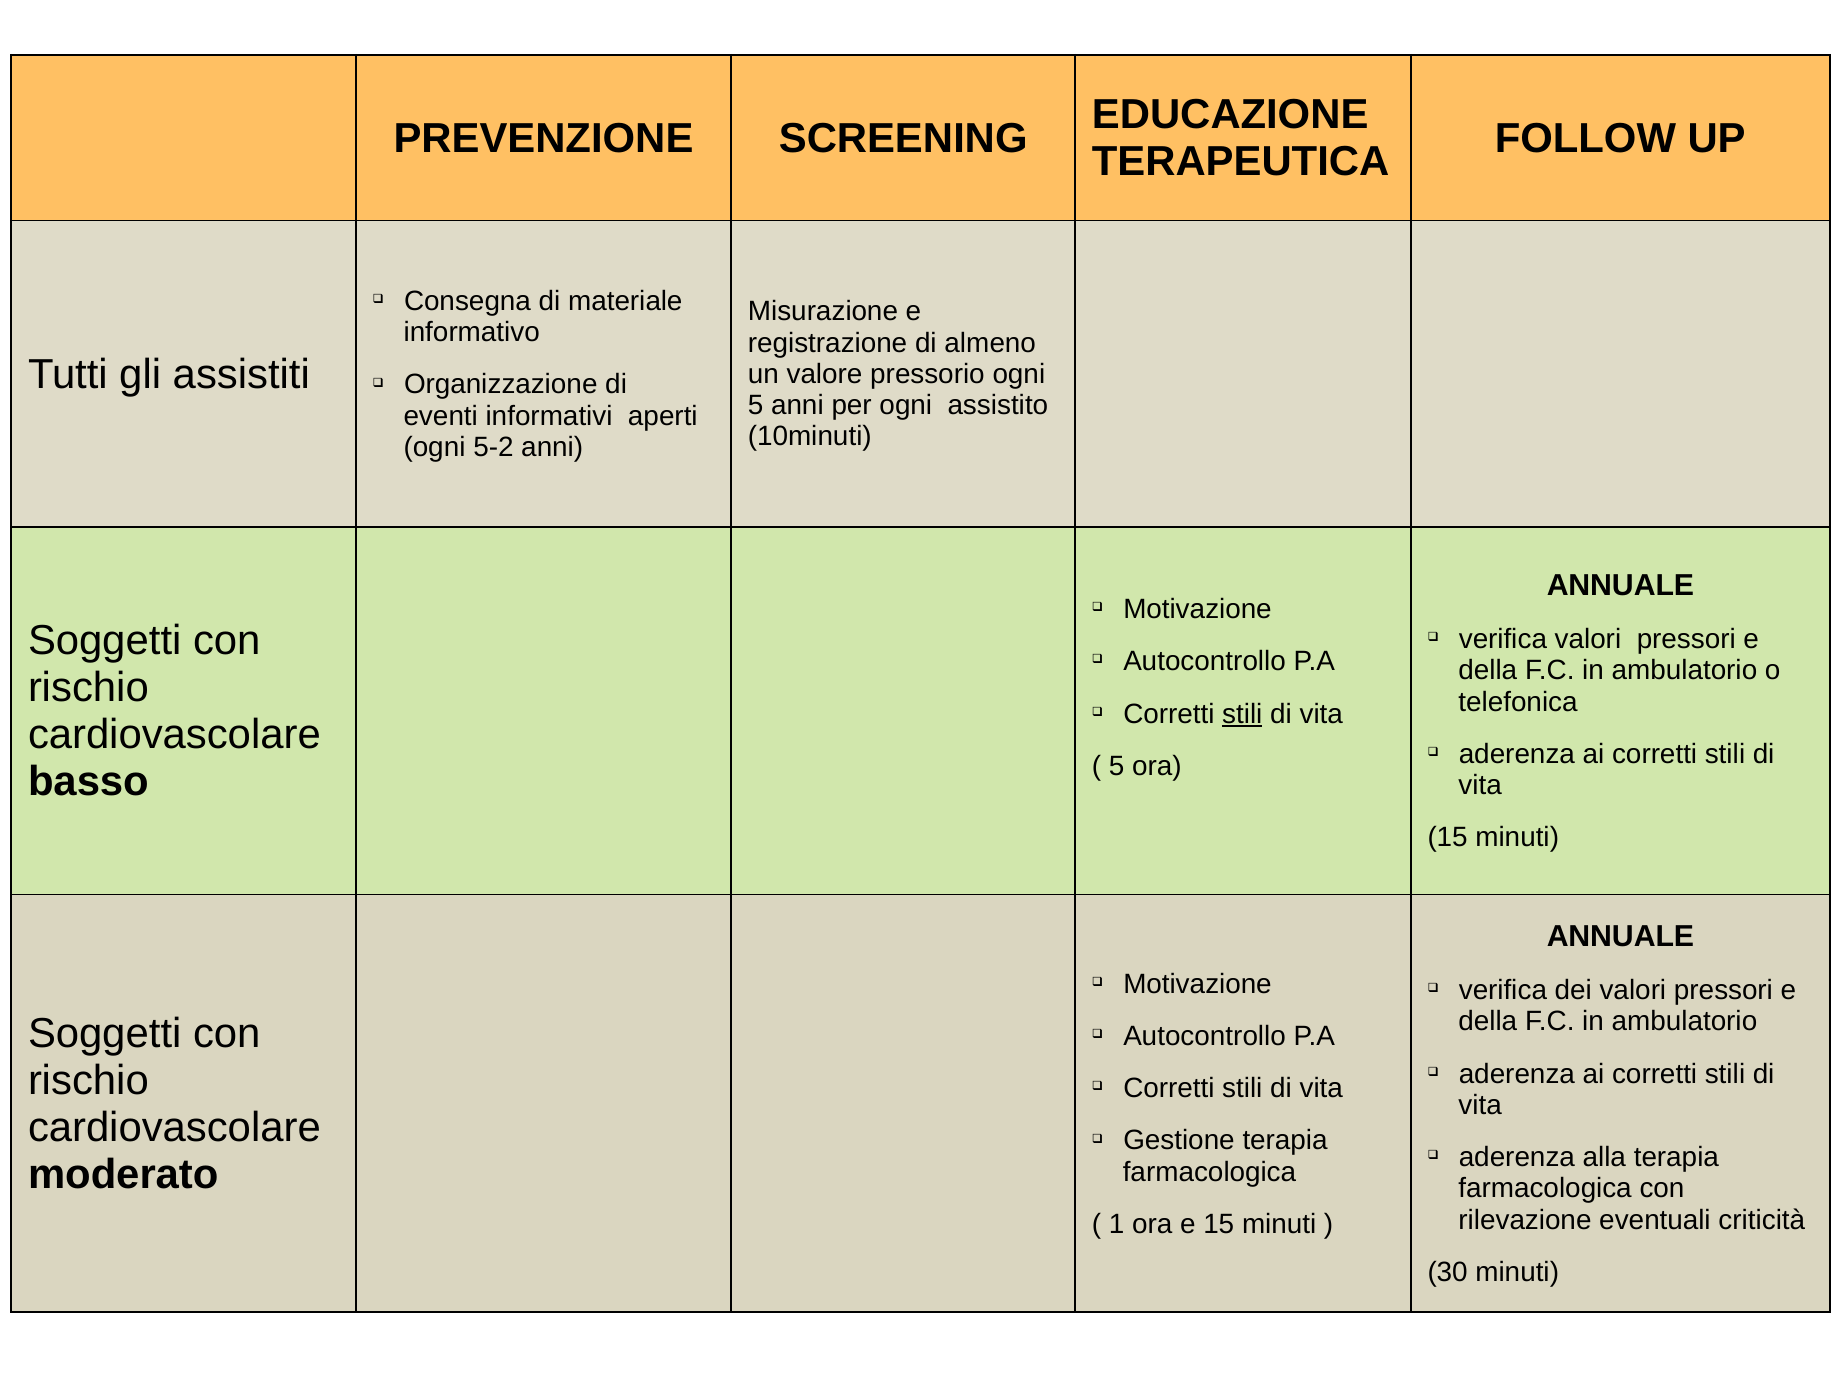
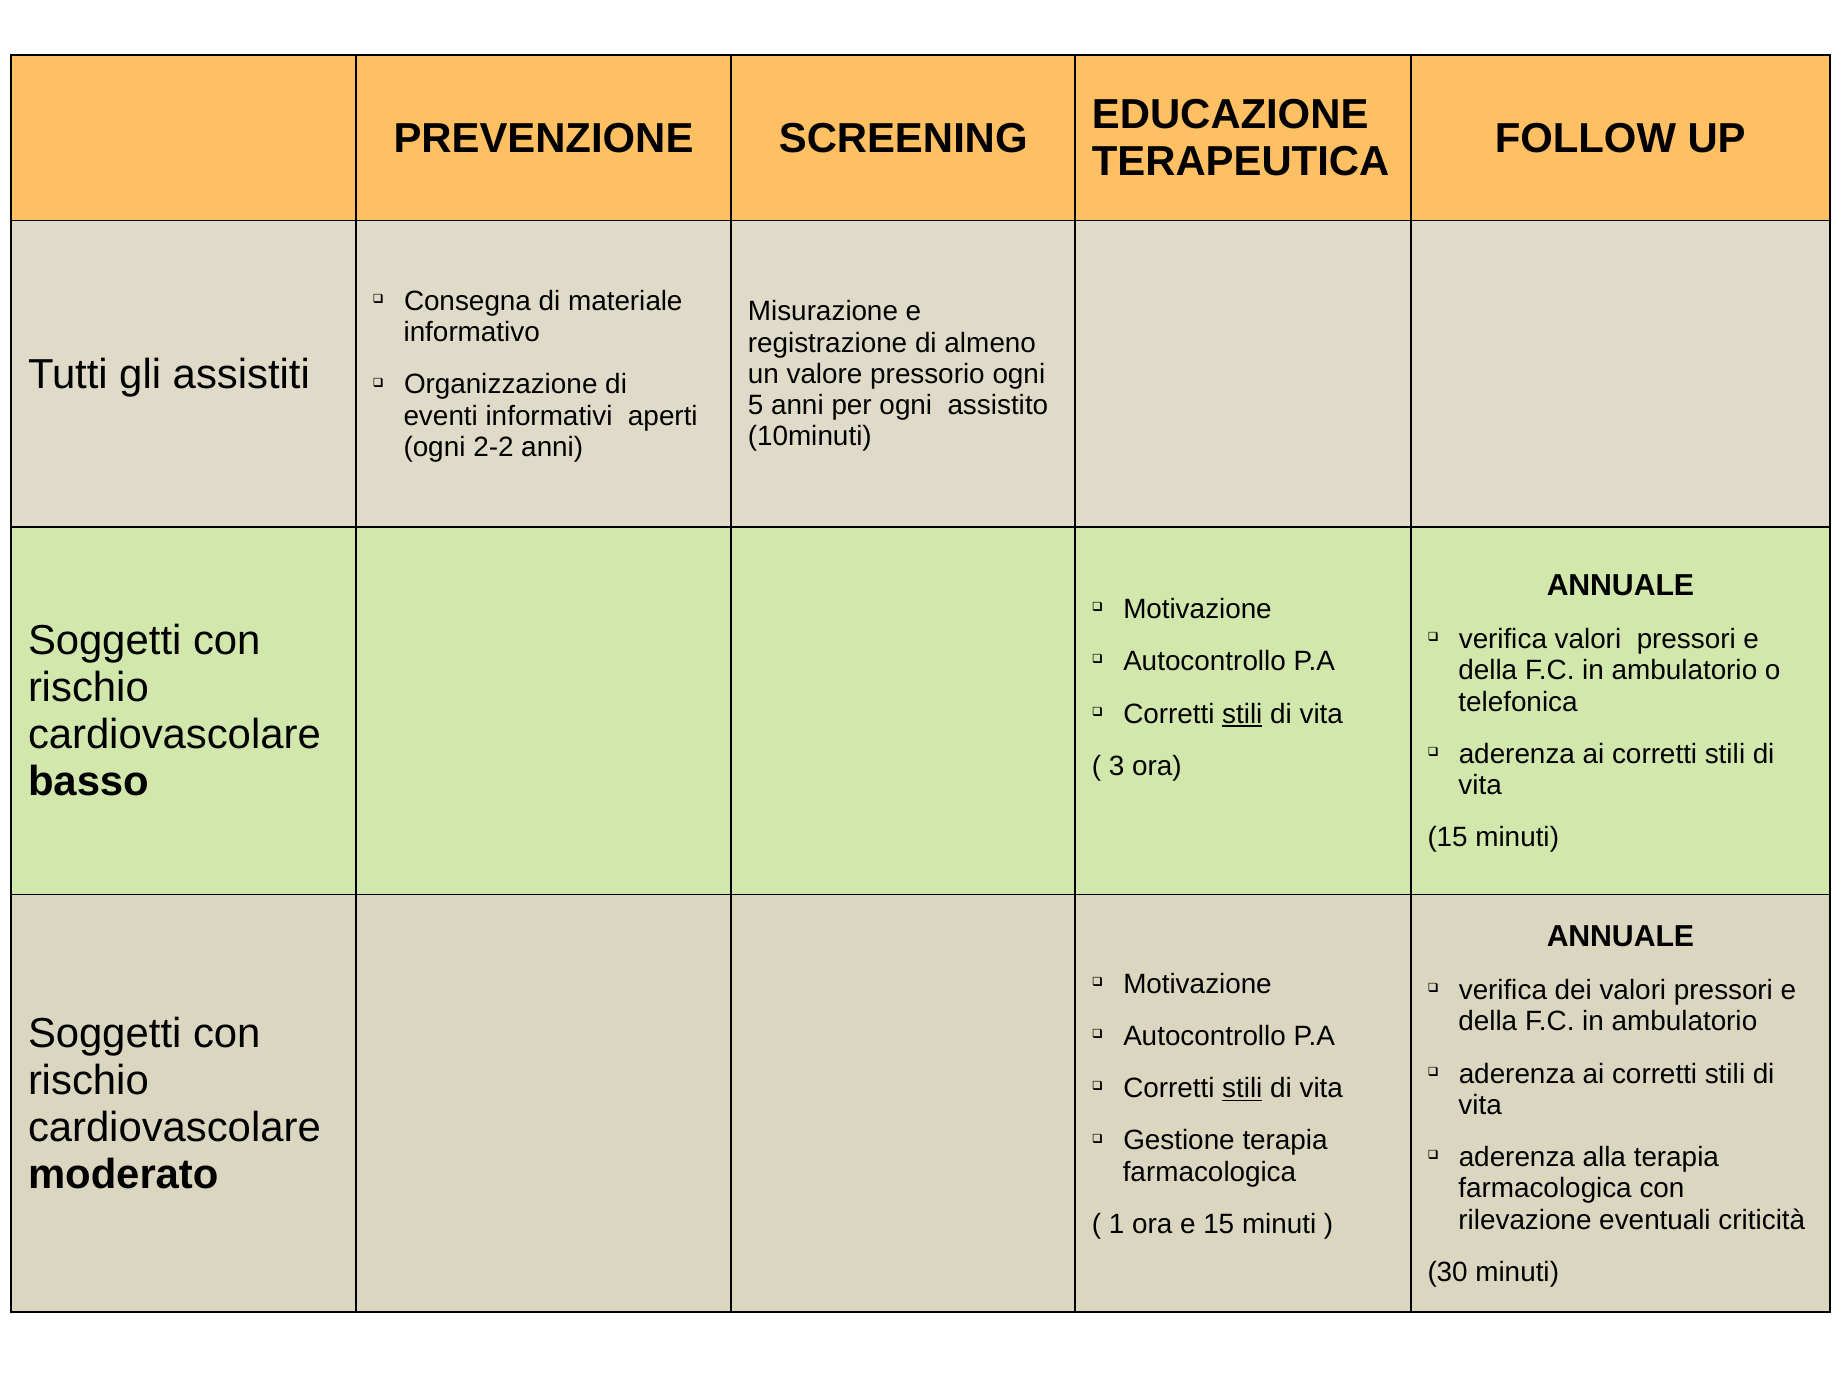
5-2: 5-2 -> 2-2
5 at (1117, 766): 5 -> 3
stili at (1242, 1088) underline: none -> present
